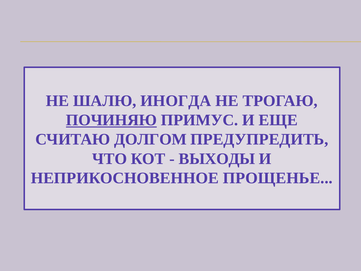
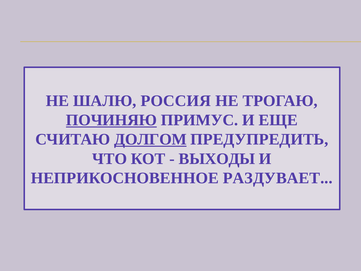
ИНОГДА: ИНОГДА -> РОССИЯ
ДОЛГОМ underline: none -> present
ПРОЩЕНЬЕ: ПРОЩЕНЬЕ -> РАЗДУВАЕТ
